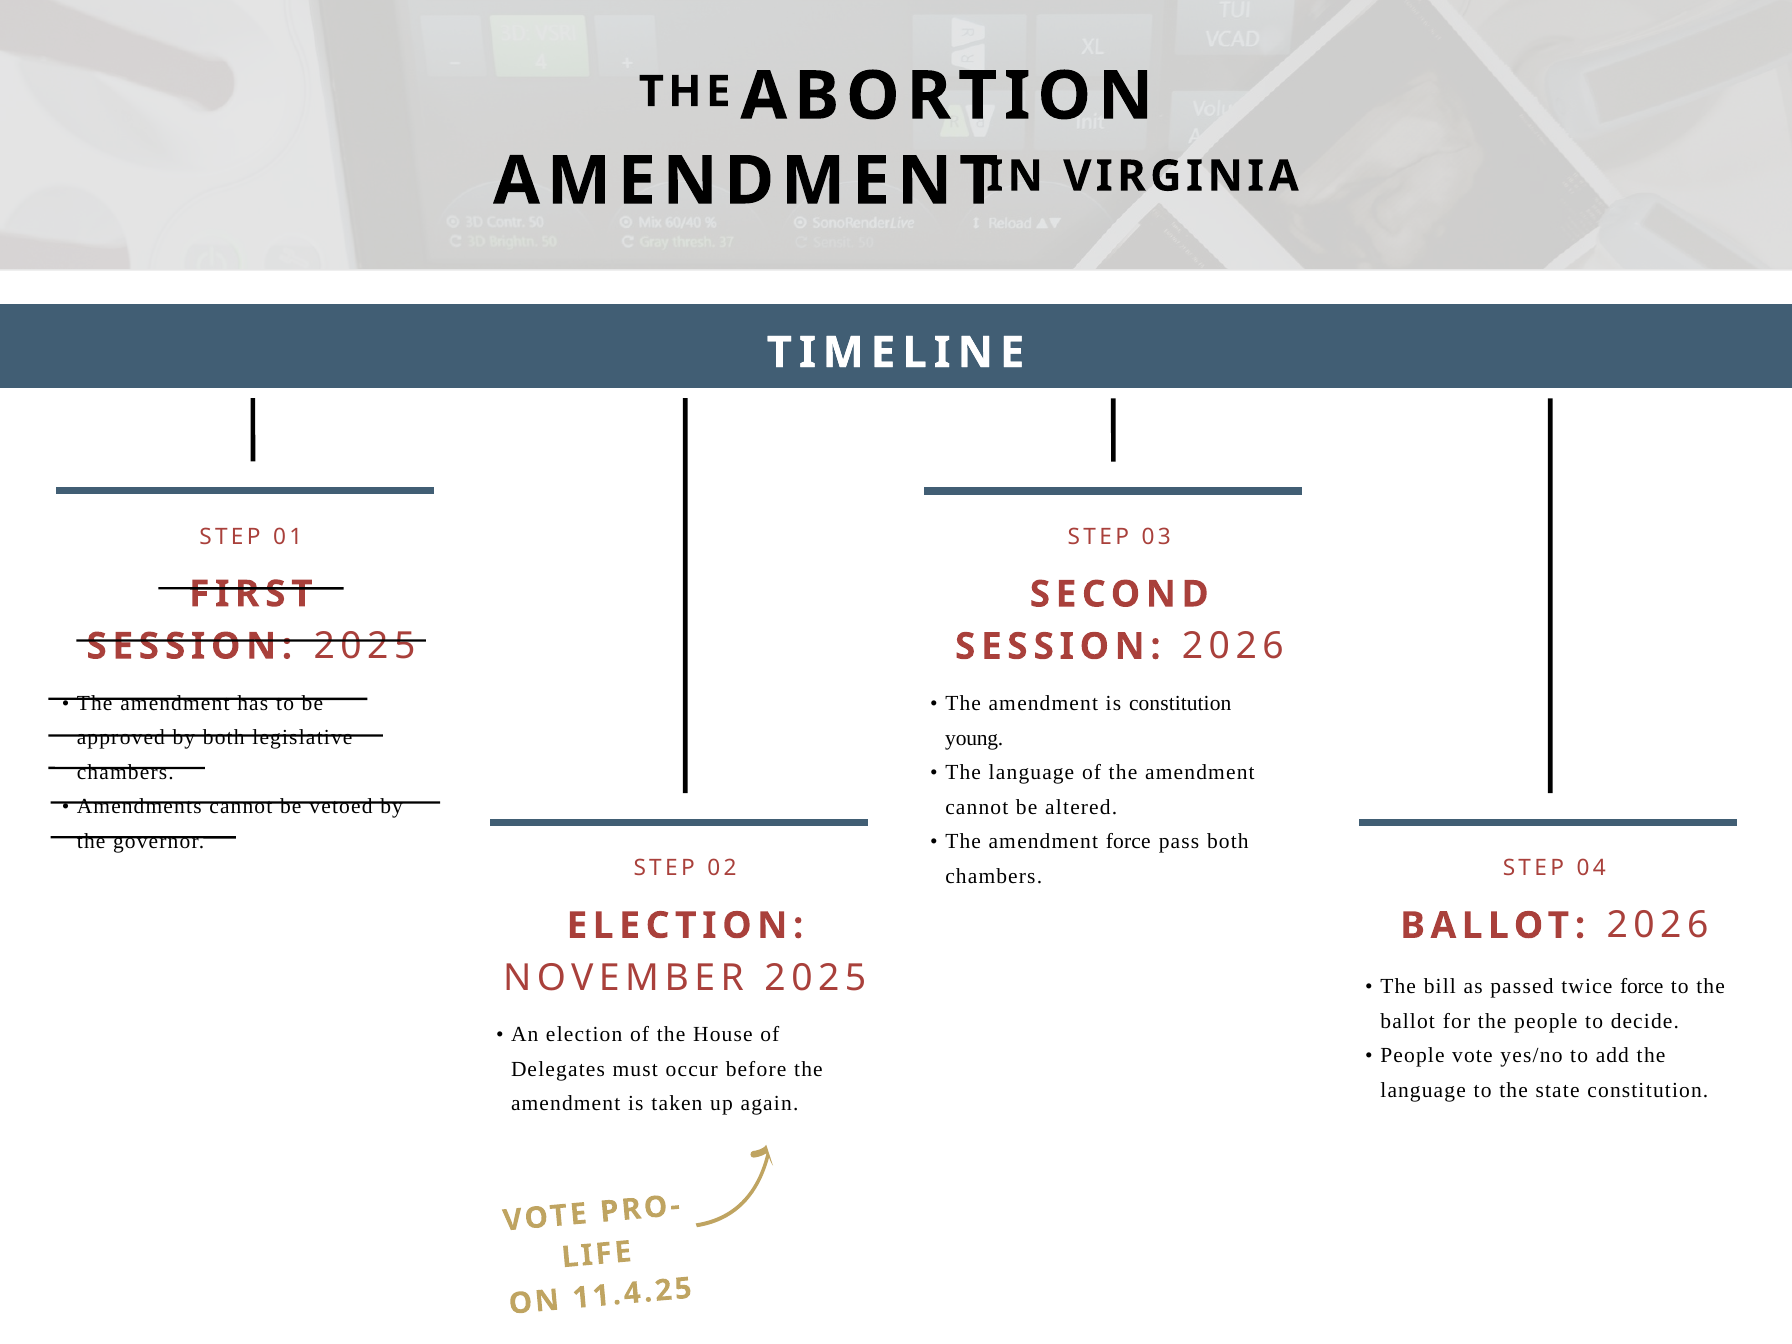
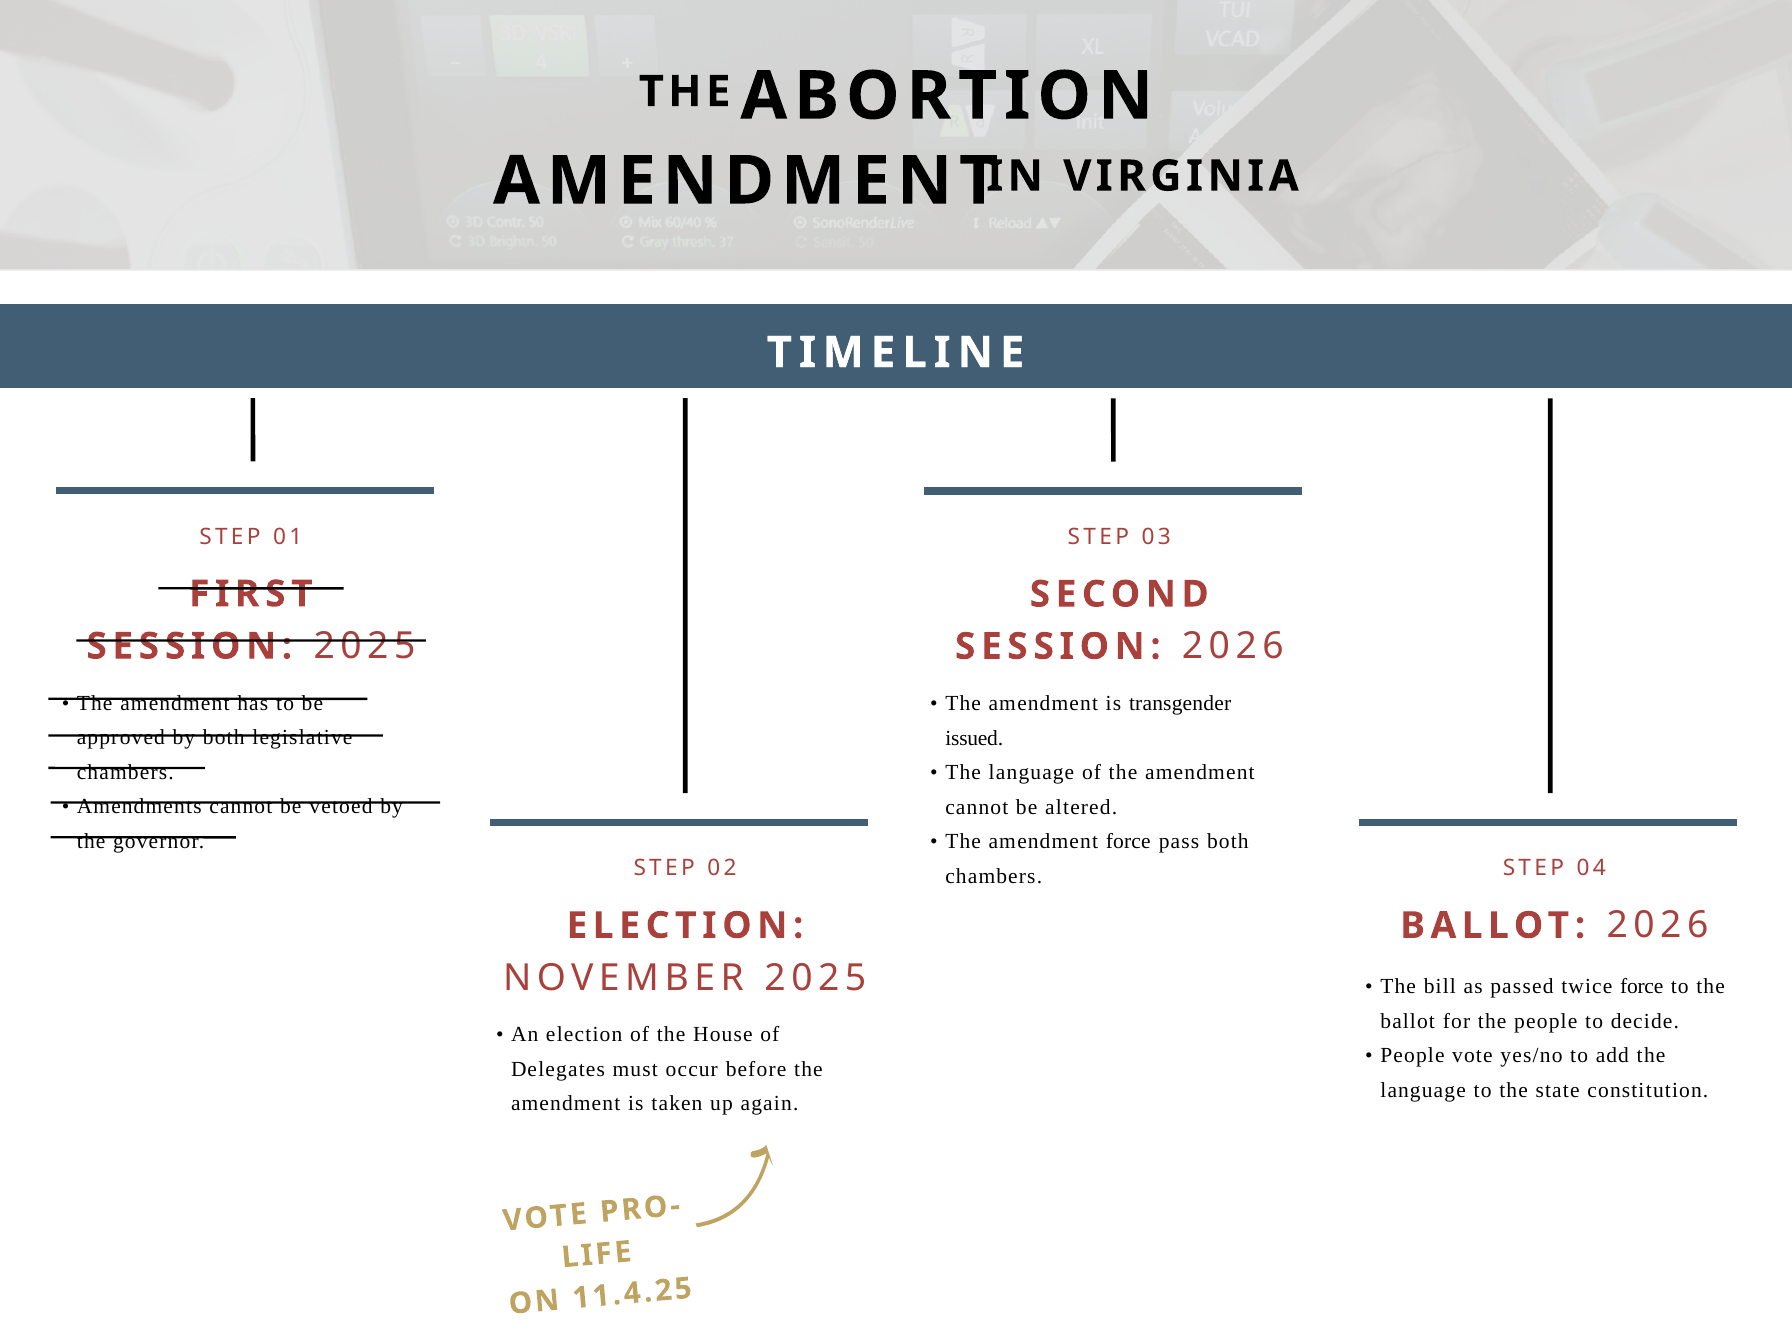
is constitution: constitution -> transgender
young: young -> issued
